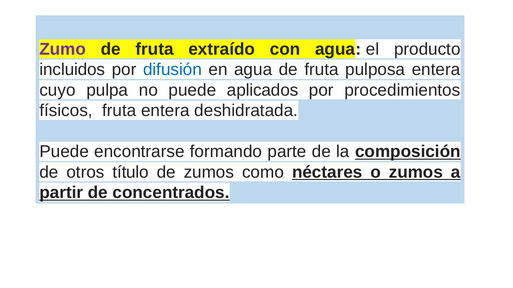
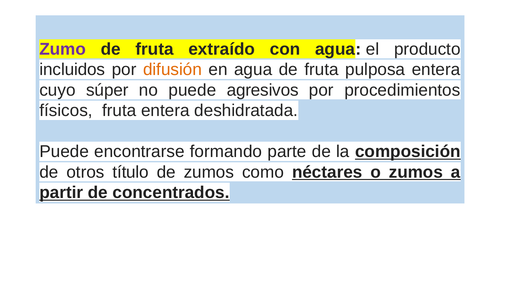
difusión colour: blue -> orange
pulpa: pulpa -> súper
aplicados: aplicados -> agresivos
